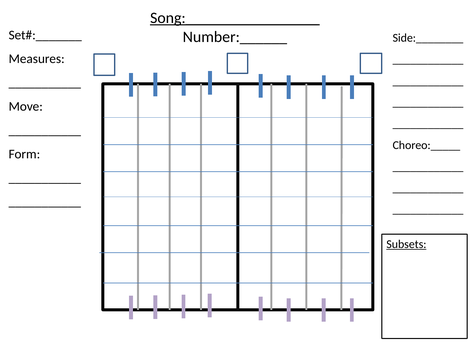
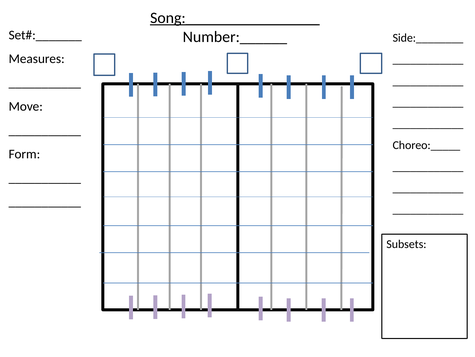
Subsets underline: present -> none
